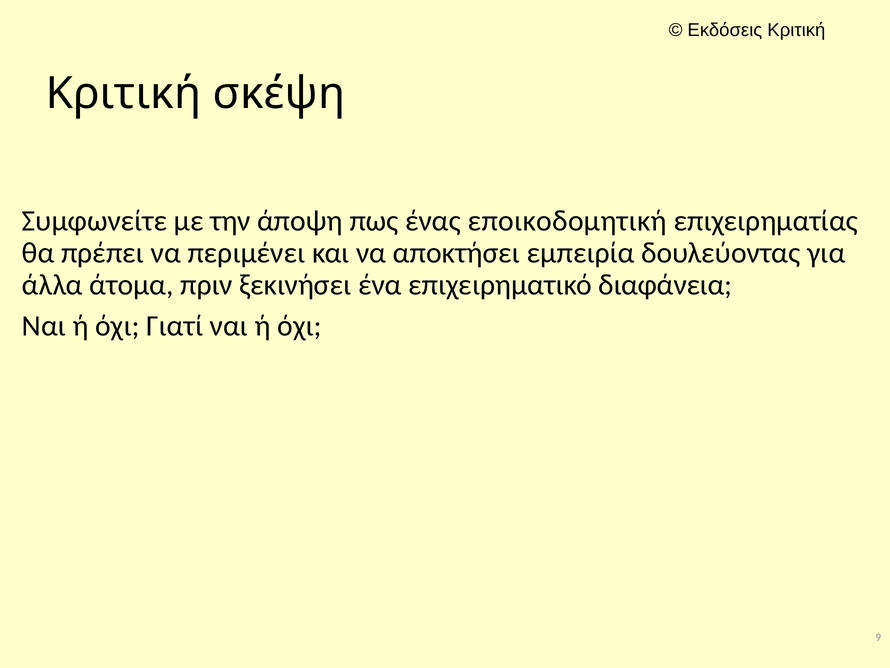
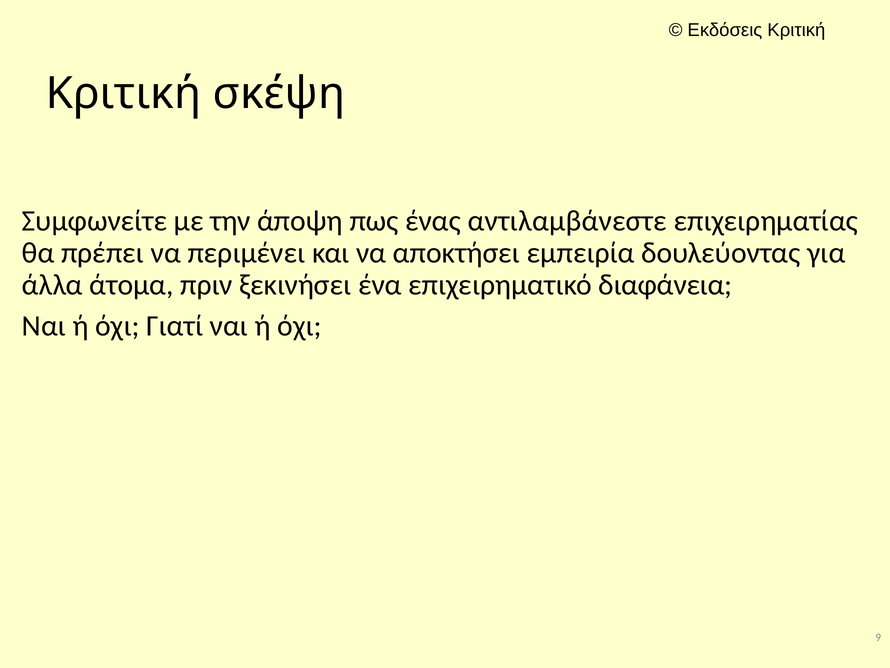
εποικοδομητική: εποικοδομητική -> αντιλαμβάνεστε
